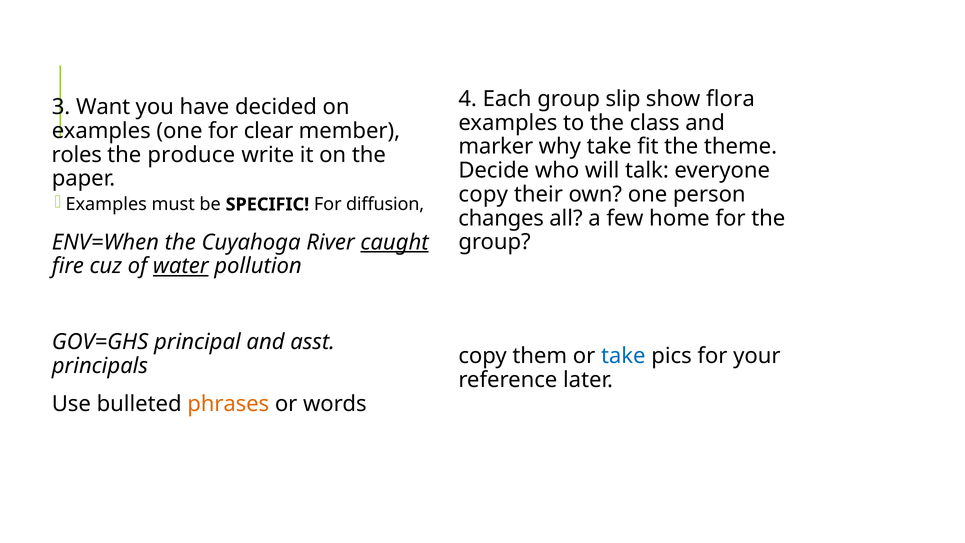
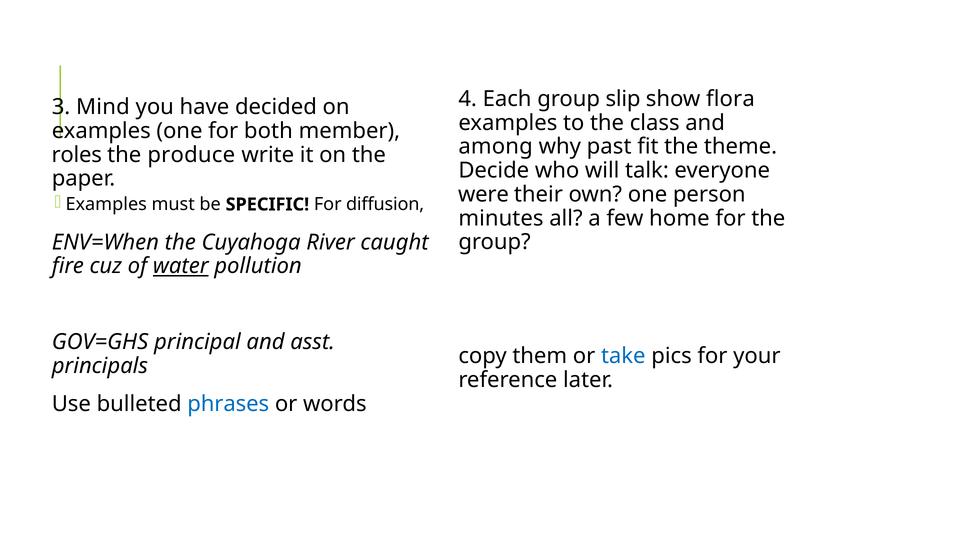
Want: Want -> Mind
clear: clear -> both
marker: marker -> among
why take: take -> past
copy at (483, 194): copy -> were
changes: changes -> minutes
caught underline: present -> none
phrases colour: orange -> blue
